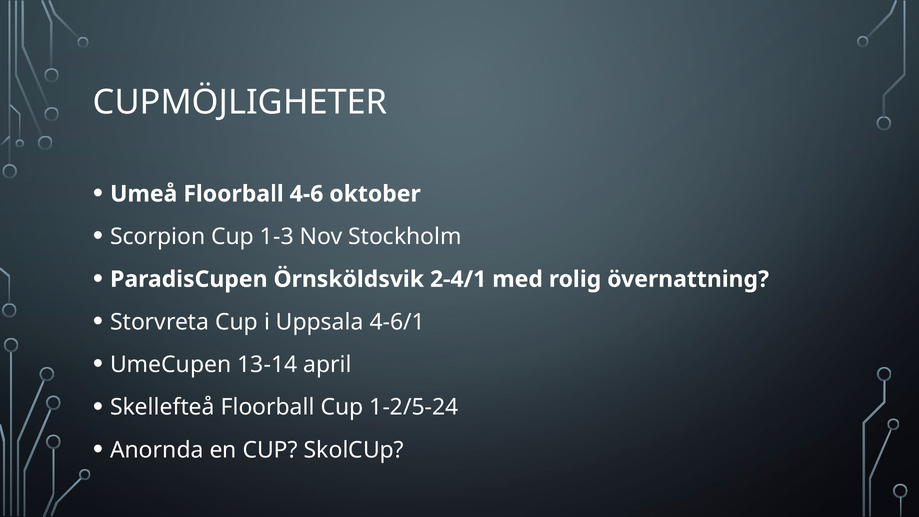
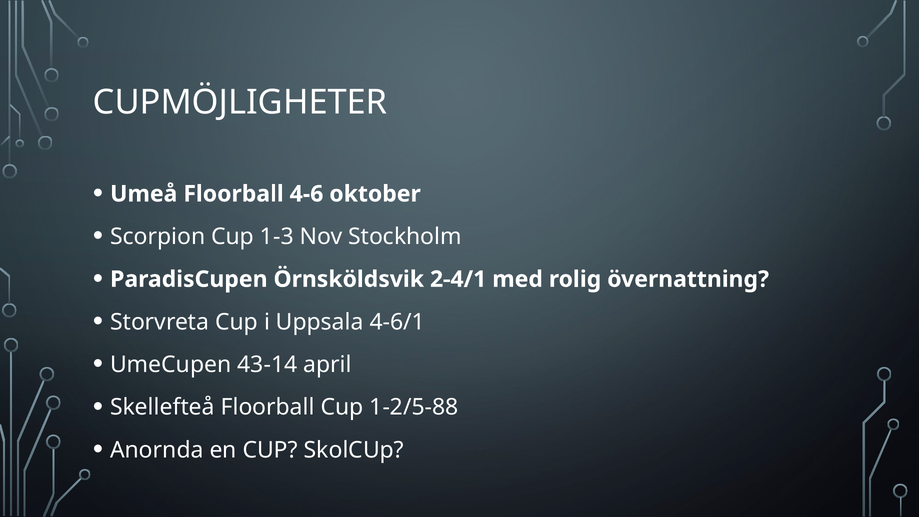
13-14: 13-14 -> 43-14
1-2/5-24: 1-2/5-24 -> 1-2/5-88
